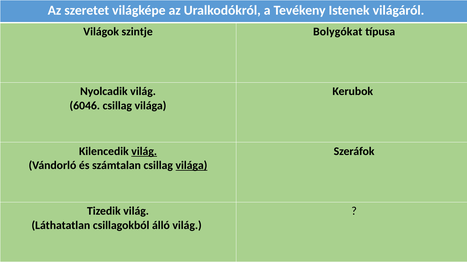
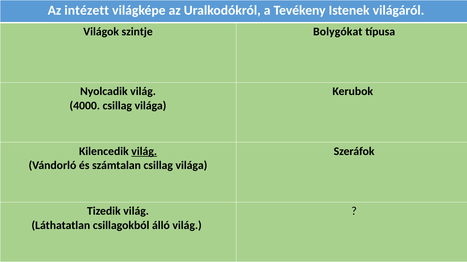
szeretet: szeretet -> intézett
6046: 6046 -> 4000
világa at (191, 166) underline: present -> none
